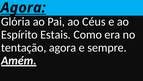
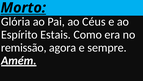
Agora at (23, 8): Agora -> Morto
tentação: tentação -> remissão
